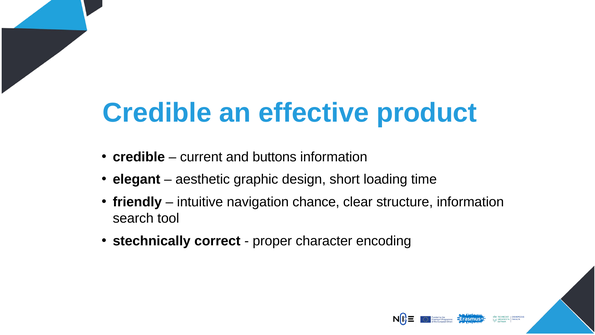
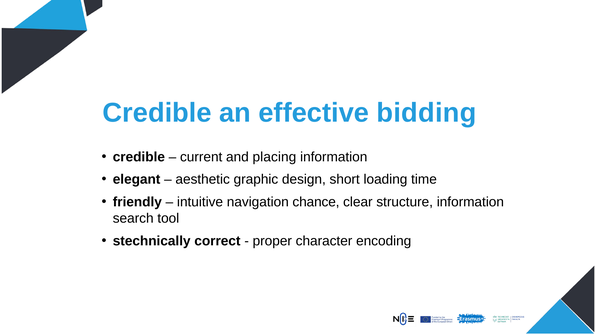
product: product -> bidding
buttons: buttons -> placing
